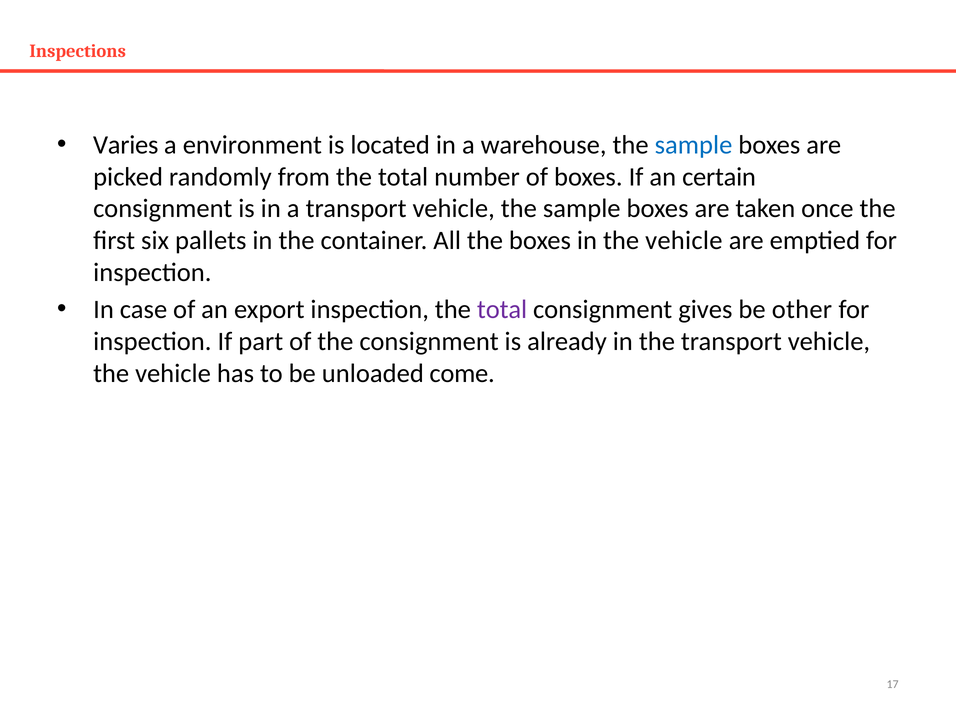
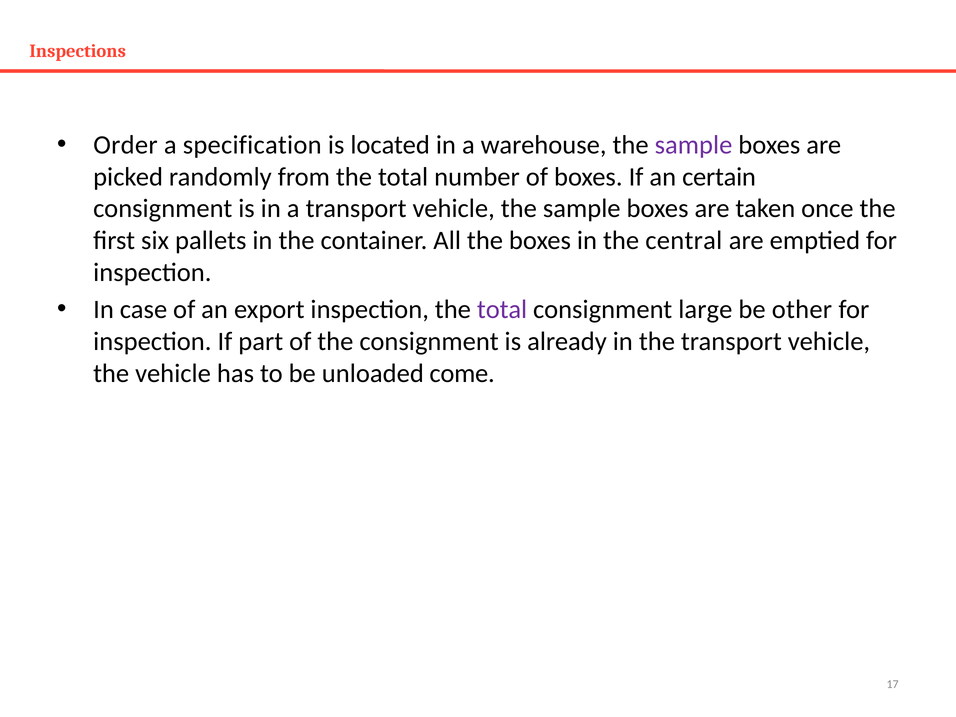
Varies: Varies -> Order
environment: environment -> specification
sample at (694, 145) colour: blue -> purple
in the vehicle: vehicle -> central
gives: gives -> large
